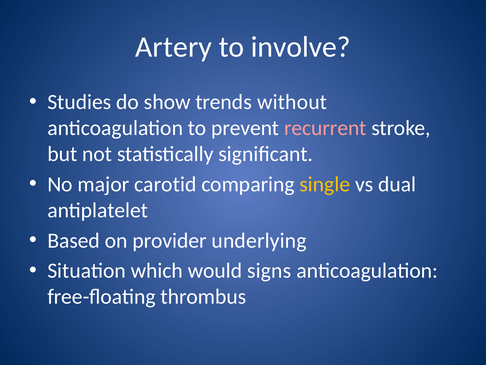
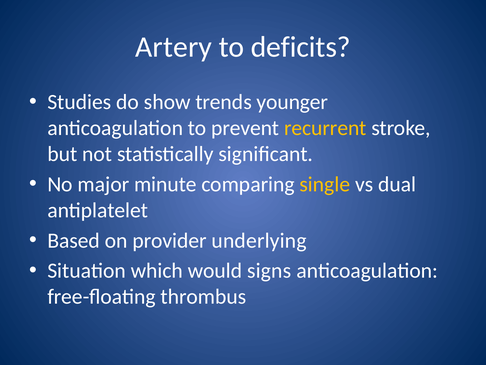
involve: involve -> deficits
without: without -> younger
recurrent colour: pink -> yellow
carotid: carotid -> minute
